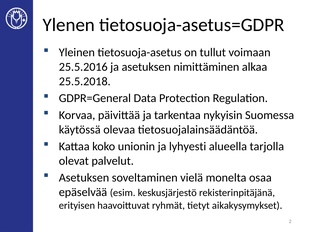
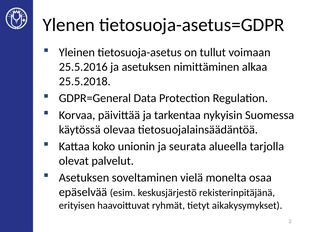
lyhyesti: lyhyesti -> seurata
